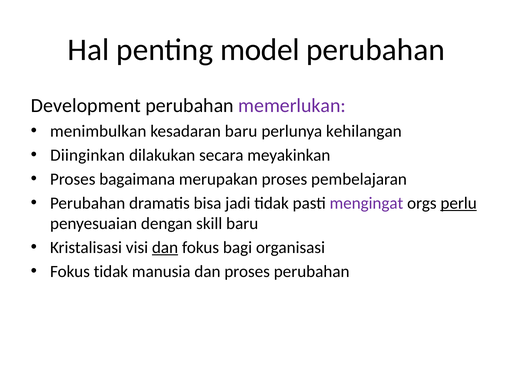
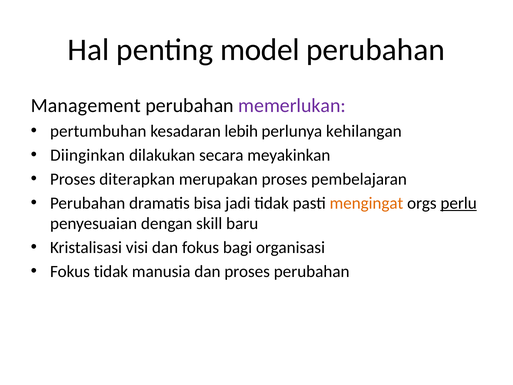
Development: Development -> Management
menimbulkan: menimbulkan -> pertumbuhan
kesadaran baru: baru -> lebih
bagaimana: bagaimana -> diterapkan
mengingat colour: purple -> orange
dan at (165, 247) underline: present -> none
